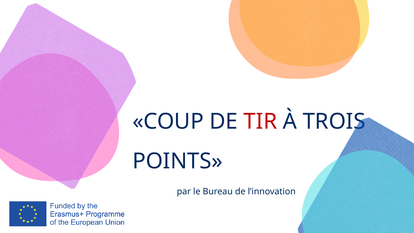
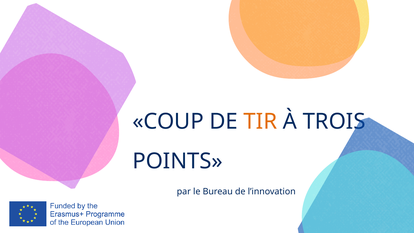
TIR colour: red -> orange
